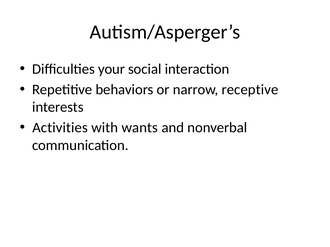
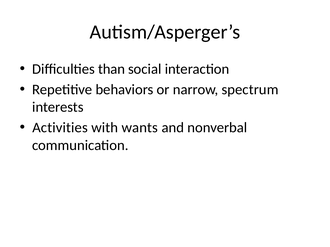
your: your -> than
receptive: receptive -> spectrum
